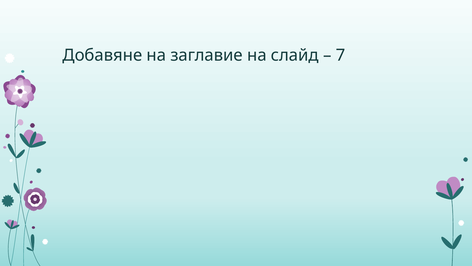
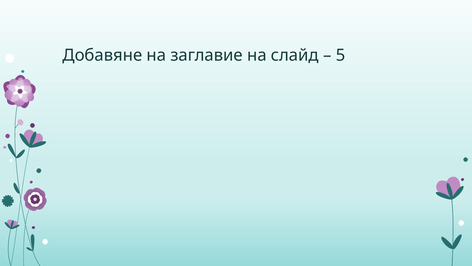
7: 7 -> 5
